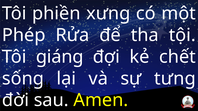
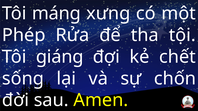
phiền: phiền -> máng
tưng: tưng -> chốn
